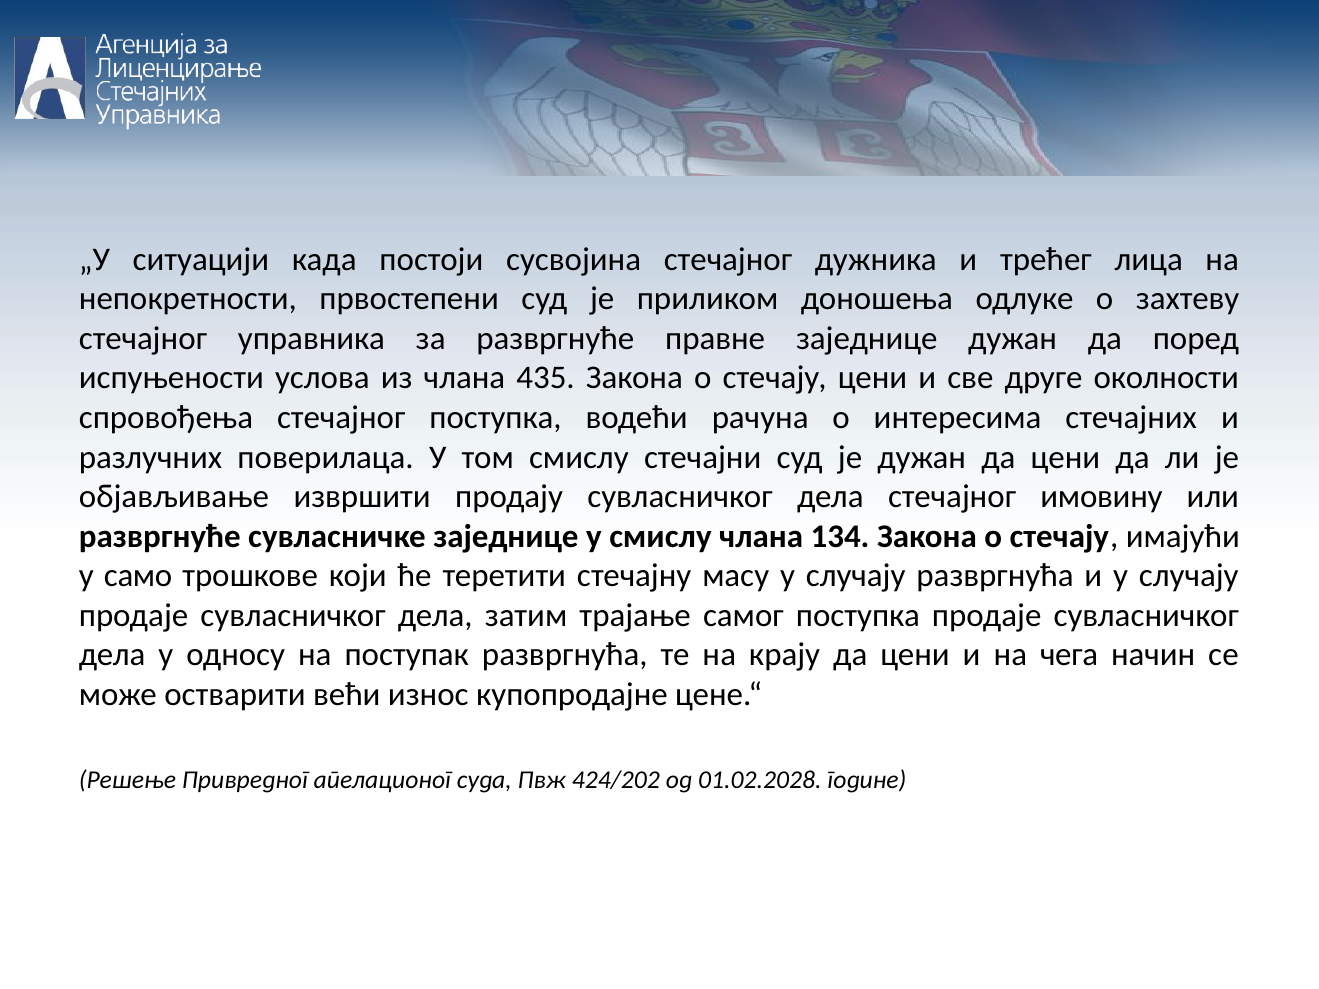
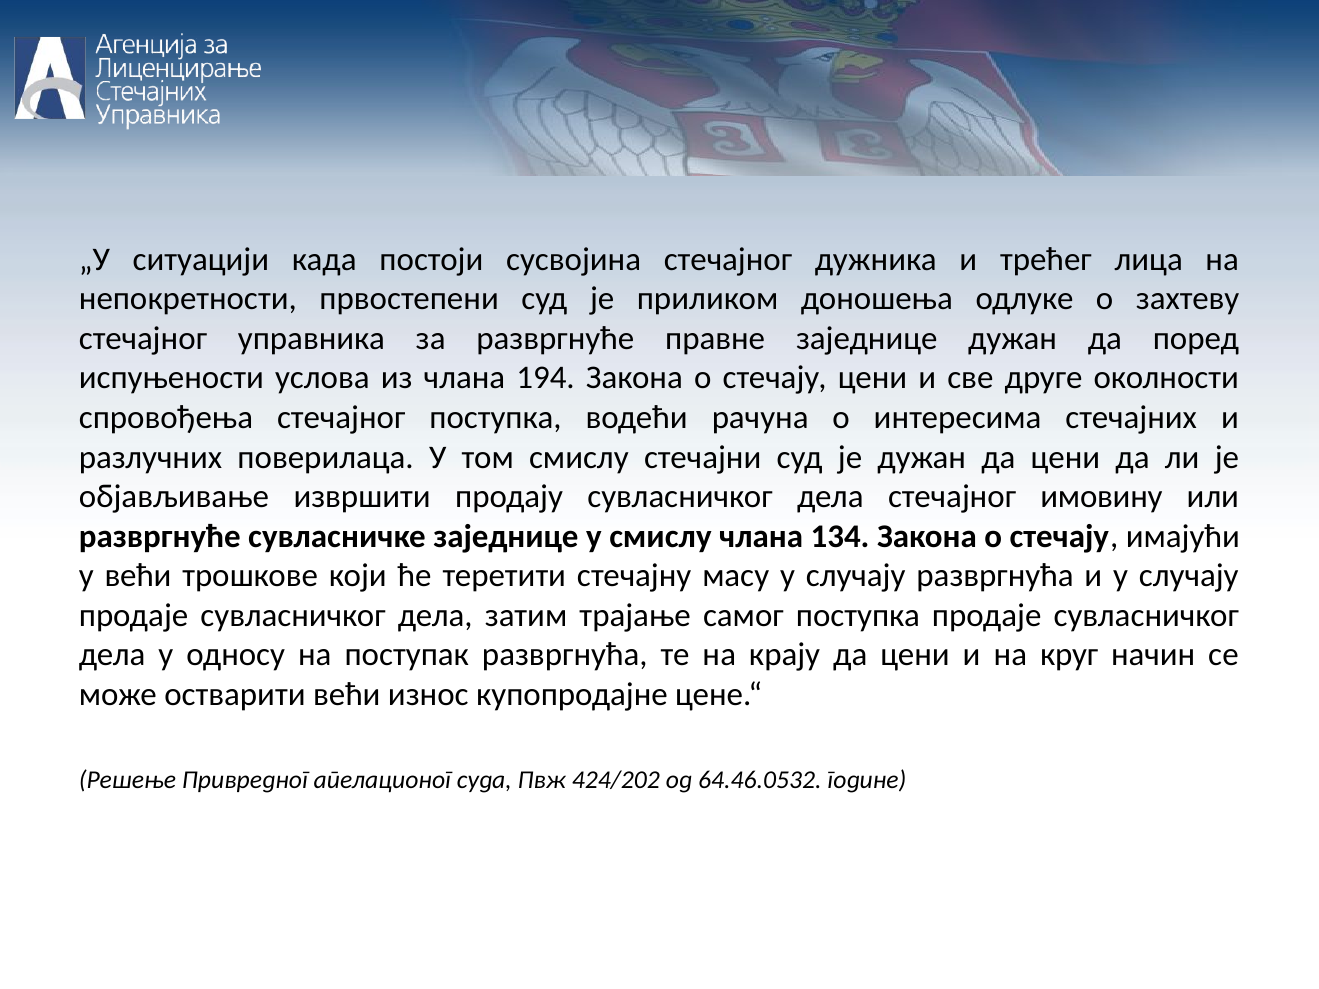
435: 435 -> 194
у само: само -> већи
чега: чега -> круг
01.02.2028: 01.02.2028 -> 64.46.0532
